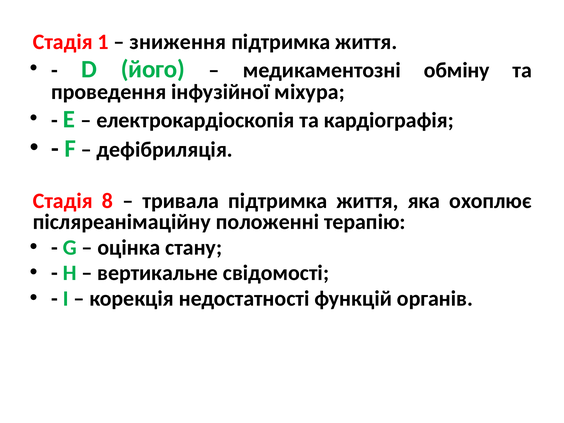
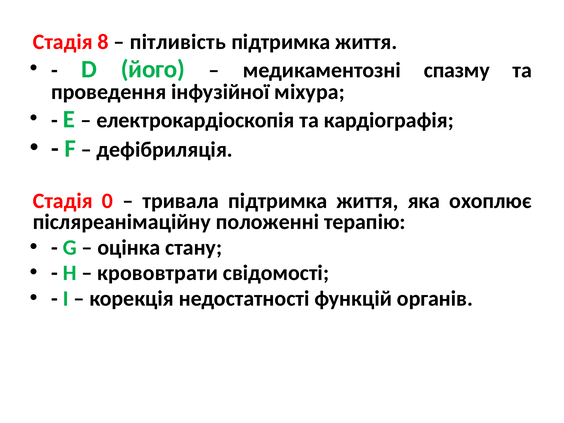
1: 1 -> 8
зниження: зниження -> пітливість
обміну: обміну -> спазму
8: 8 -> 0
вертикальне: вертикальне -> крововтрати
